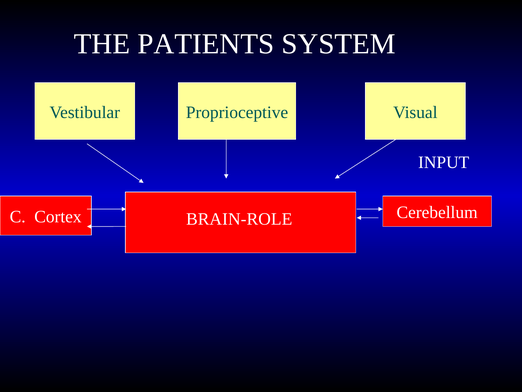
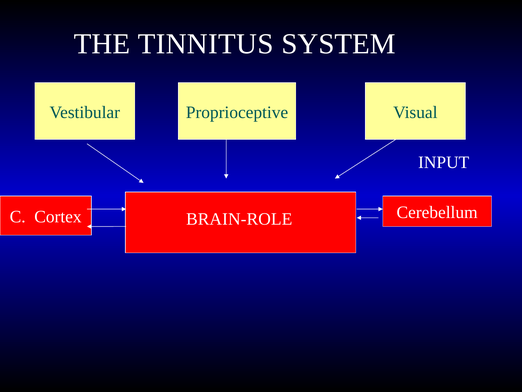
PATIENTS: PATIENTS -> TINNITUS
